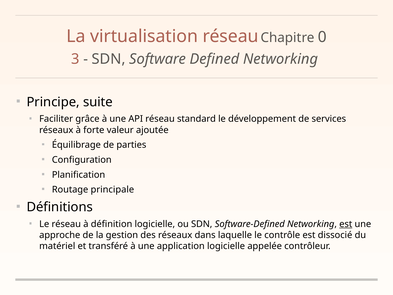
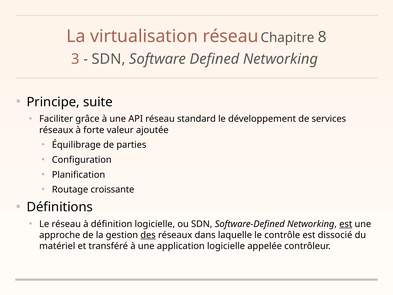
0: 0 -> 8
principale: principale -> croissante
des underline: none -> present
